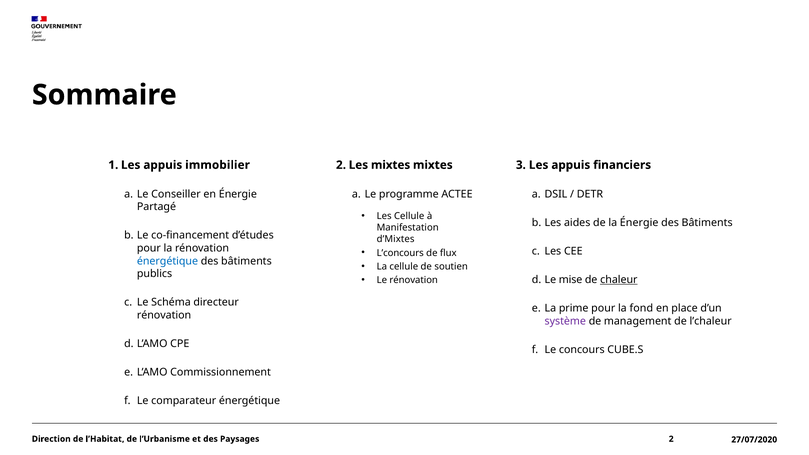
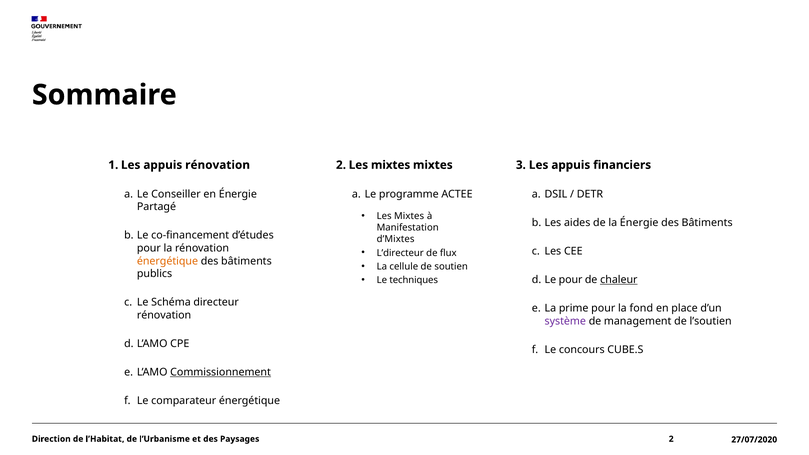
appuis immobilier: immobilier -> rénovation
Les Cellule: Cellule -> Mixtes
L’concours: L’concours -> L’directeur
énergétique at (167, 261) colour: blue -> orange
Le rénovation: rénovation -> techniques
Le mise: mise -> pour
l’chaleur: l’chaleur -> l’soutien
Commissionnement underline: none -> present
